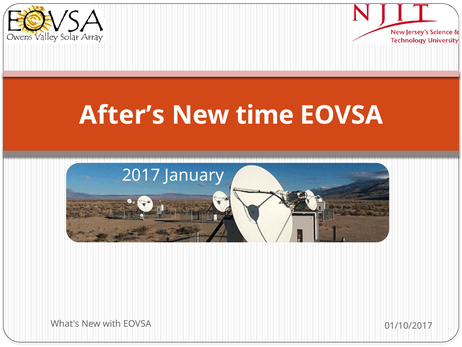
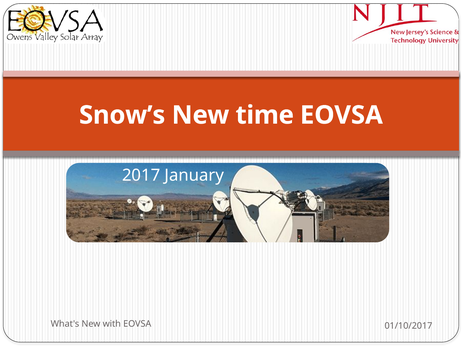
After’s: After’s -> Snow’s
